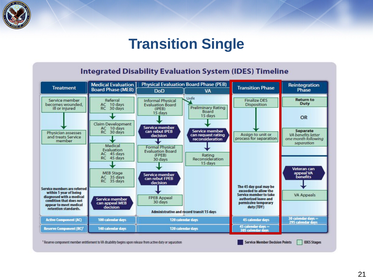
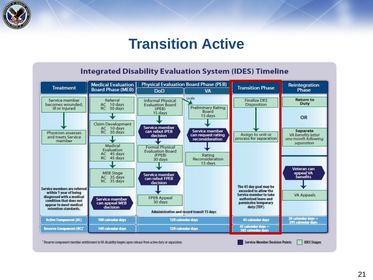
Single: Single -> Active
